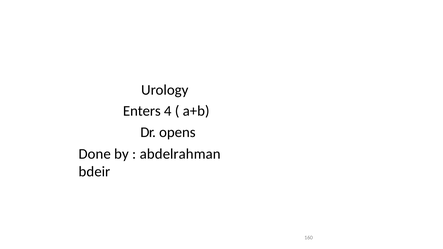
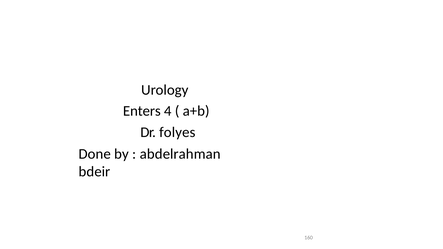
opens: opens -> folyes
